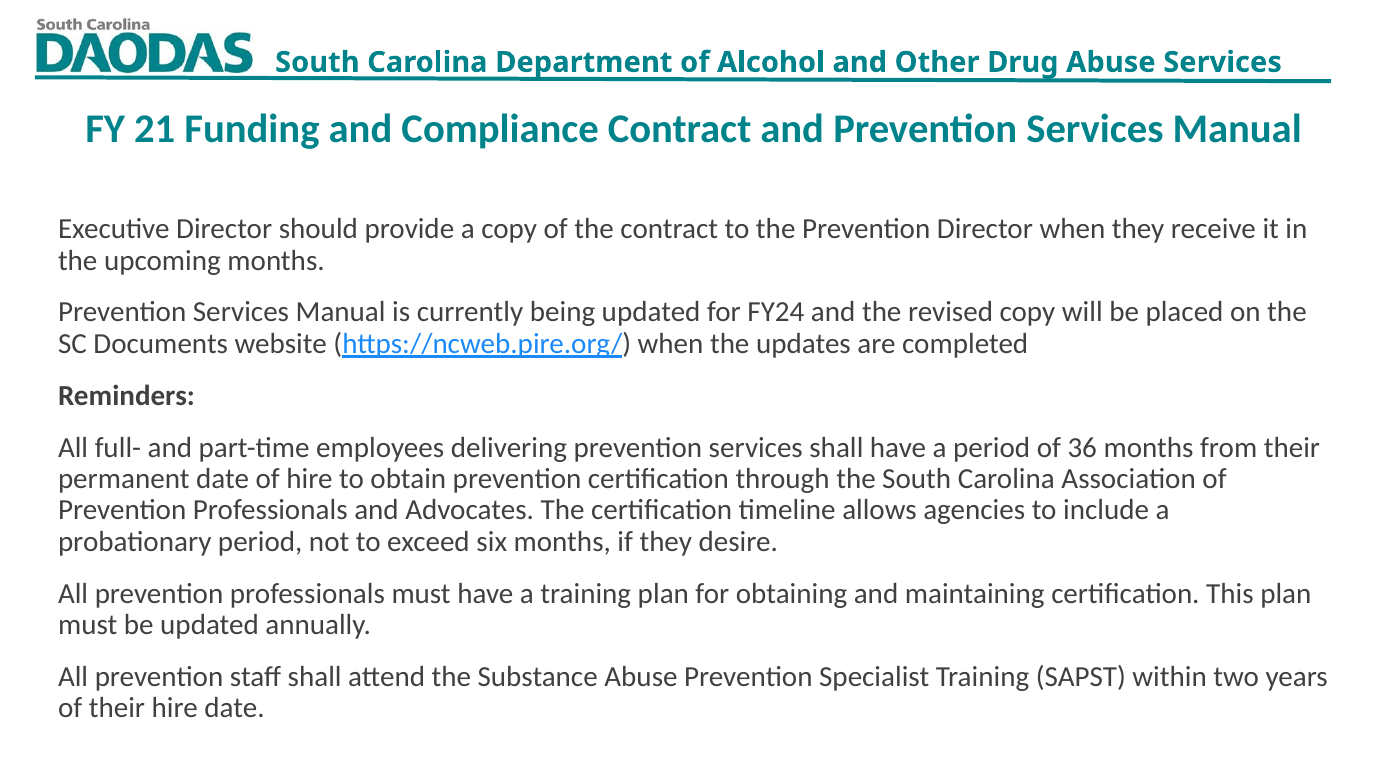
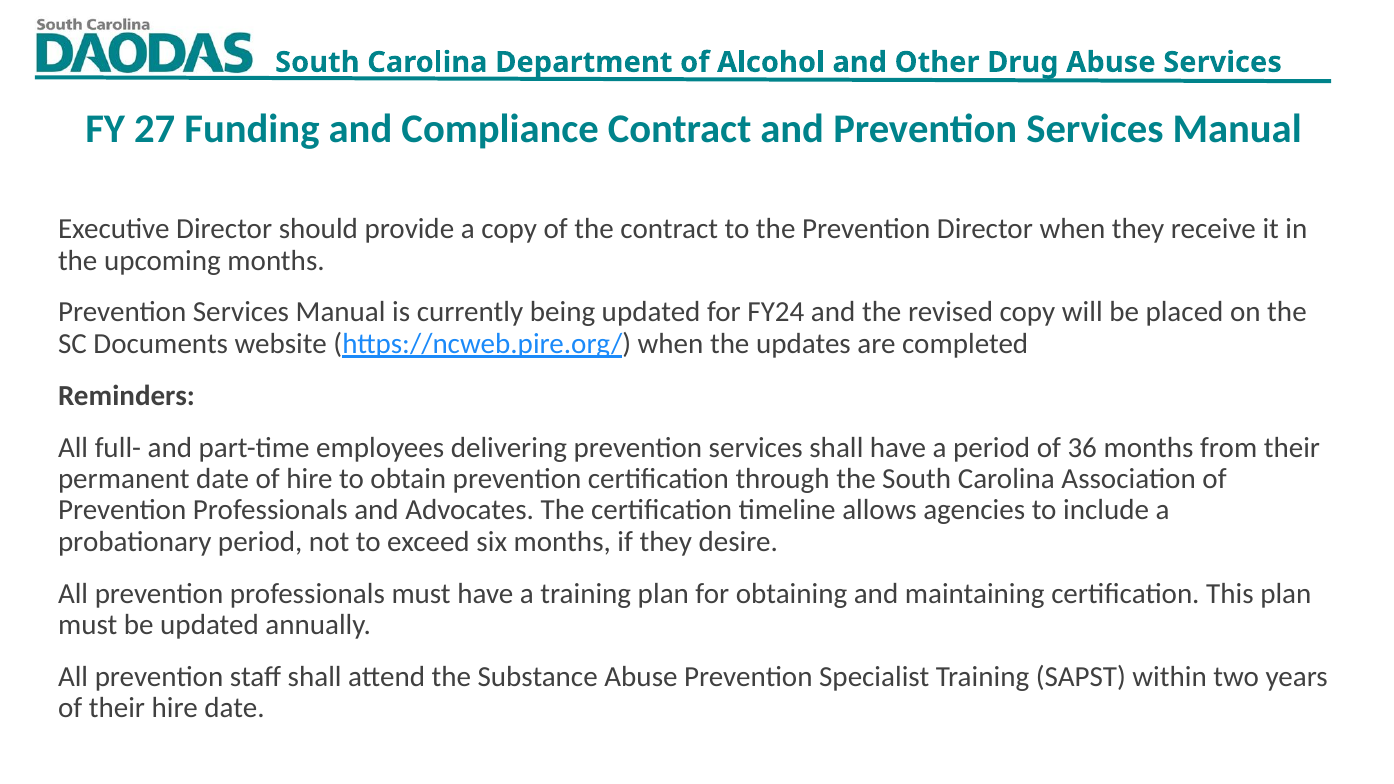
21: 21 -> 27
